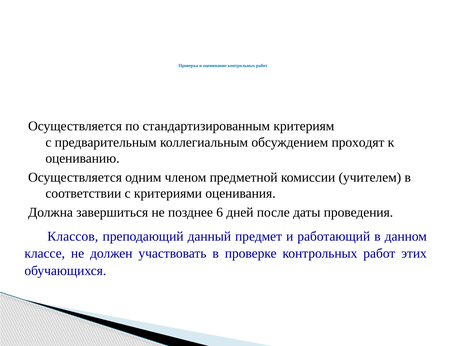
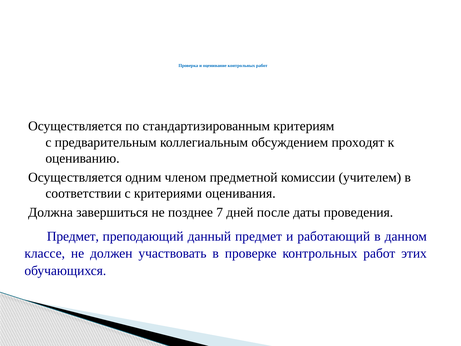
6: 6 -> 7
Классов at (73, 236): Классов -> Предмет
